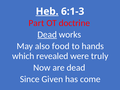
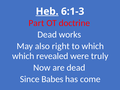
Dead at (47, 35) underline: present -> none
food: food -> right
to hands: hands -> which
Given: Given -> Babes
